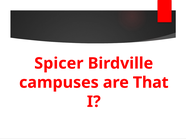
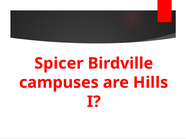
That: That -> Hills
